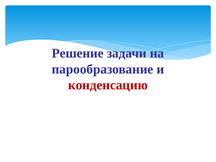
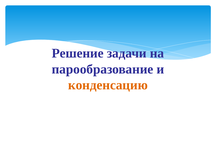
конденсацию colour: red -> orange
